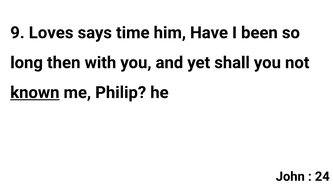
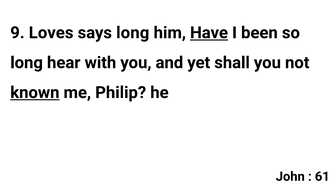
says time: time -> long
Have underline: none -> present
then: then -> hear
24: 24 -> 61
